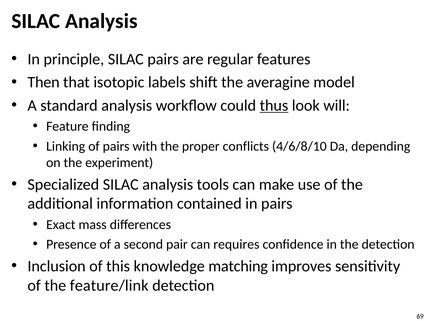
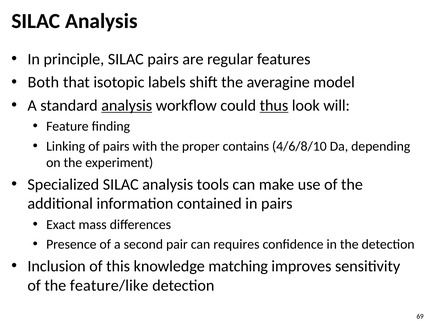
Then: Then -> Both
analysis at (127, 105) underline: none -> present
conflicts: conflicts -> contains
feature/link: feature/link -> feature/like
